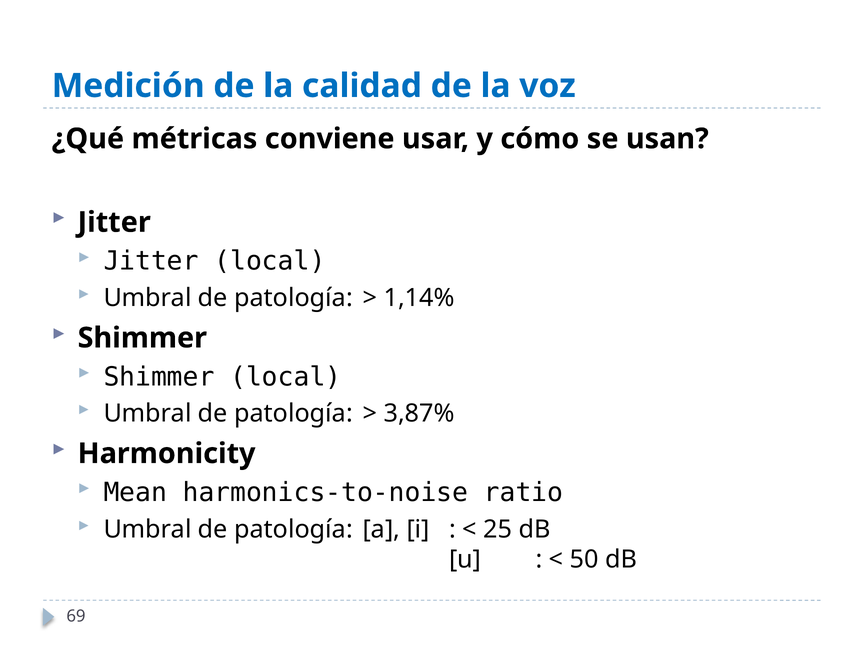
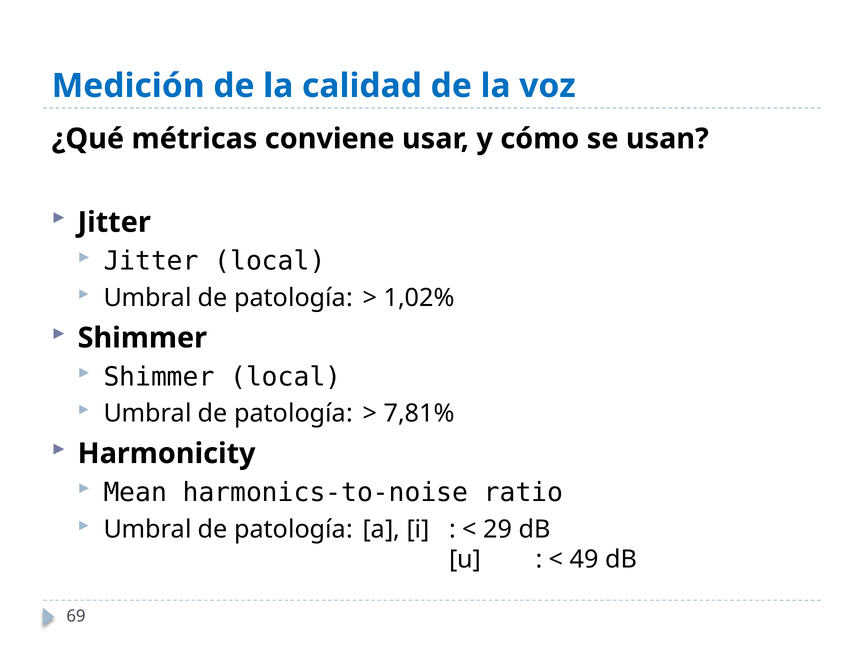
1,14%: 1,14% -> 1,02%
3,87%: 3,87% -> 7,81%
25: 25 -> 29
50: 50 -> 49
